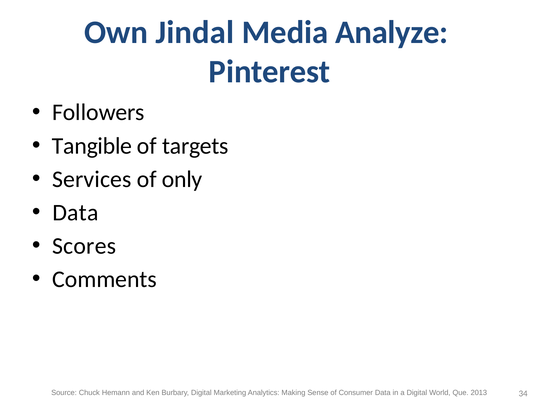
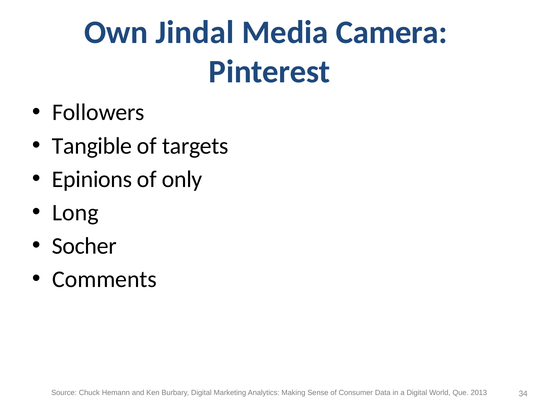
Analyze: Analyze -> Camera
Services: Services -> Epinions
Data at (75, 212): Data -> Long
Scores: Scores -> Socher
